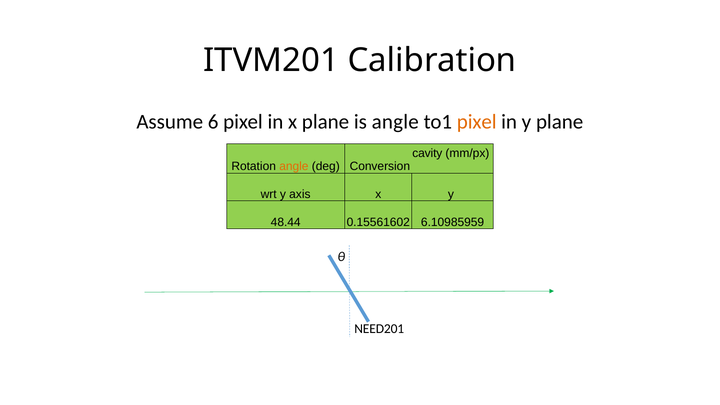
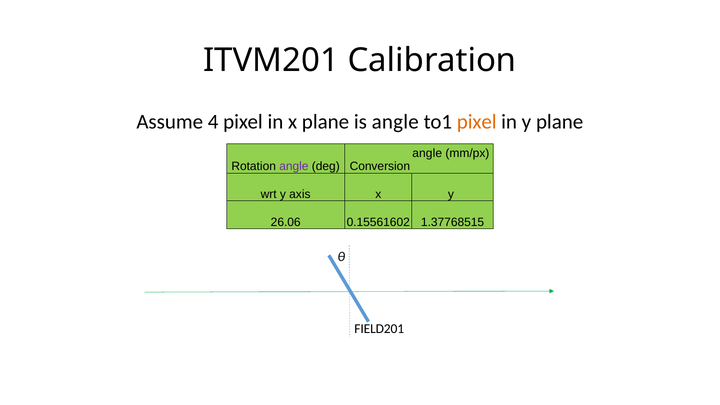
6: 6 -> 4
cavity at (427, 153): cavity -> angle
angle at (294, 166) colour: orange -> purple
48.44: 48.44 -> 26.06
6.10985959: 6.10985959 -> 1.37768515
NEED201: NEED201 -> FIELD201
